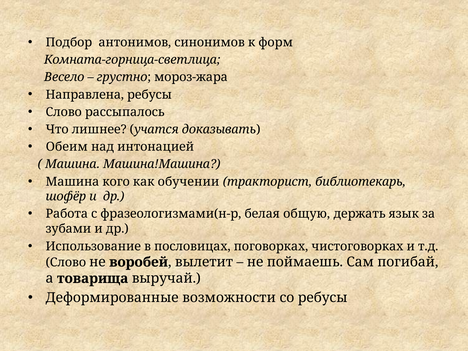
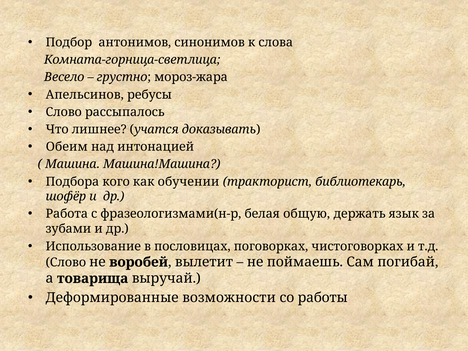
форм: форм -> слова
Направлена: Направлена -> Апельсинов
Машина at (72, 182): Машина -> Подбора
со ребусы: ребусы -> работы
